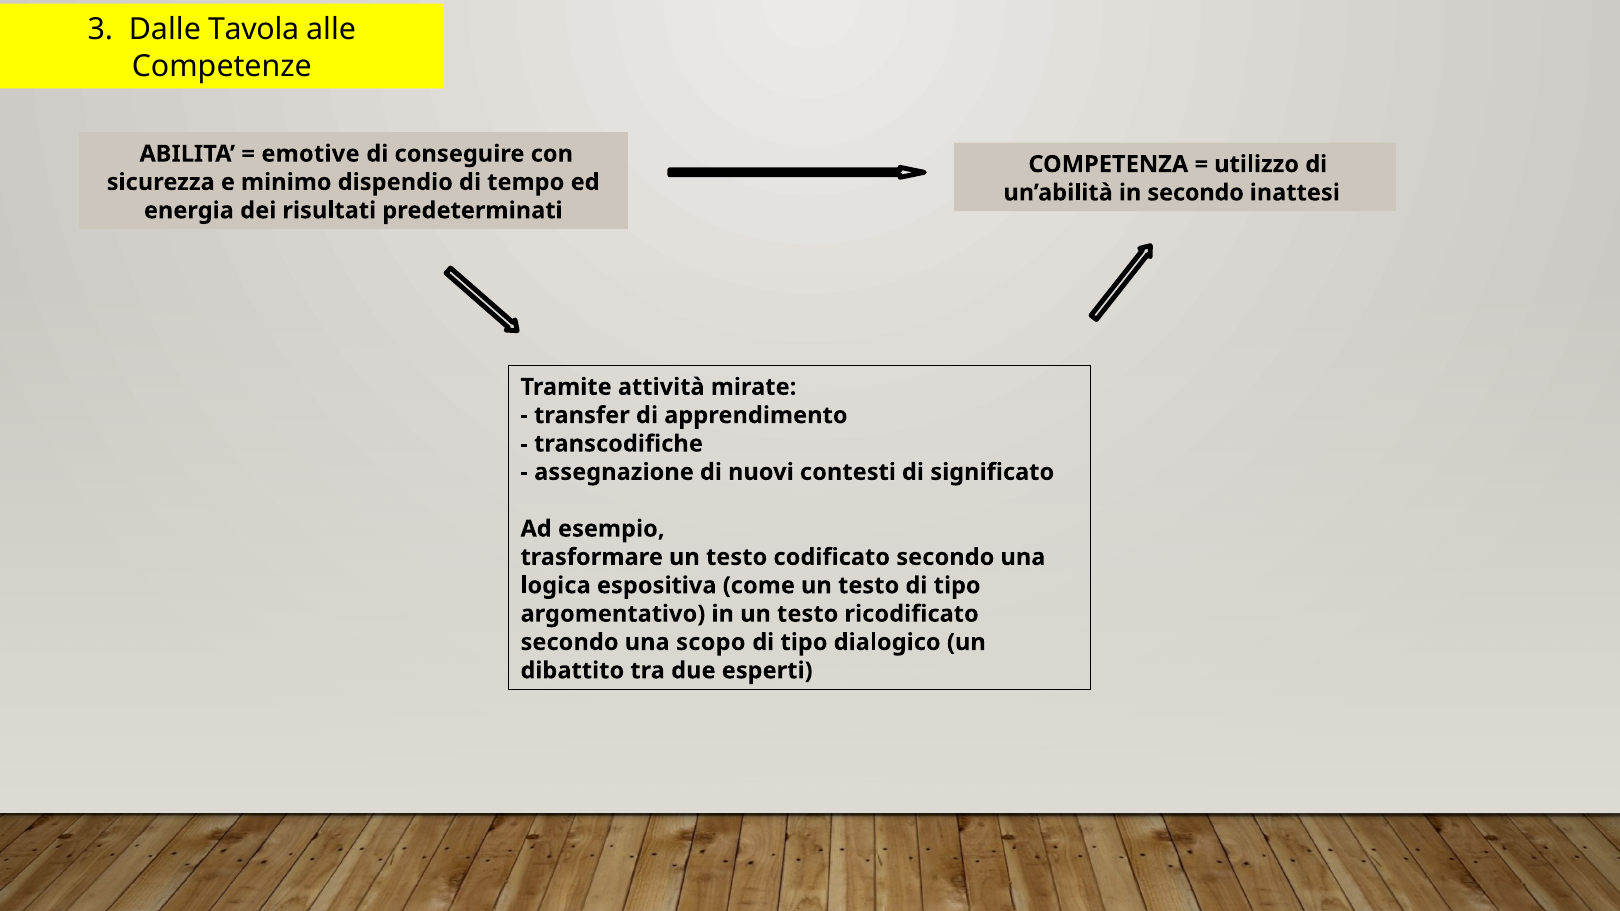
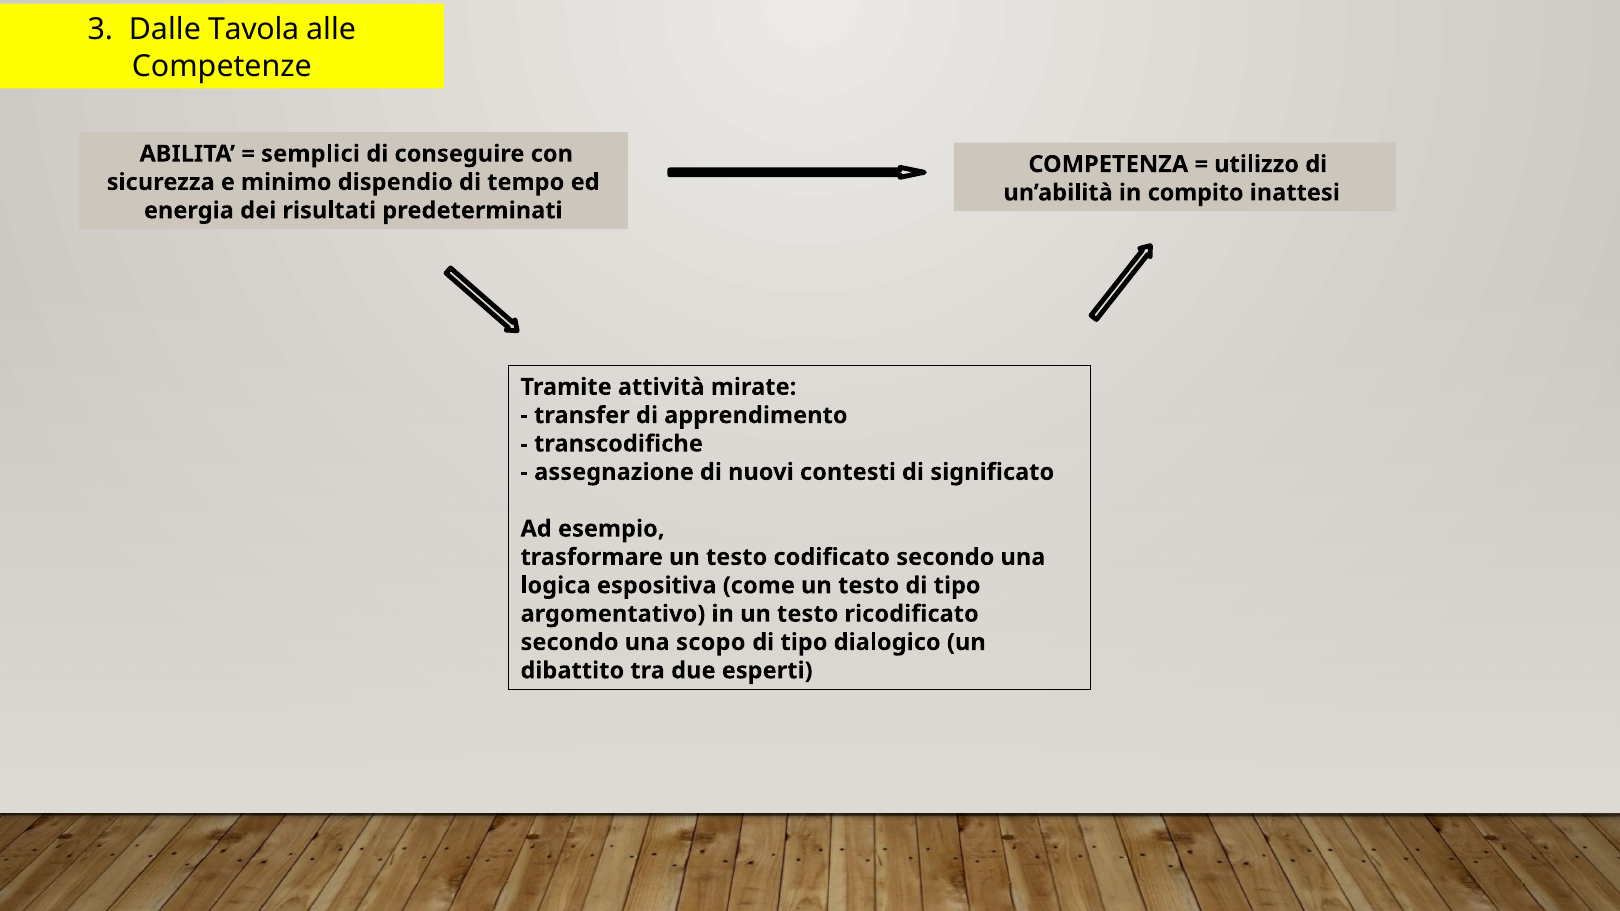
emotive: emotive -> semplici
in secondo: secondo -> compito
